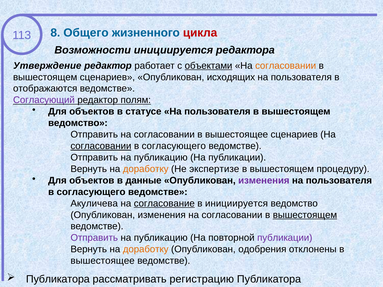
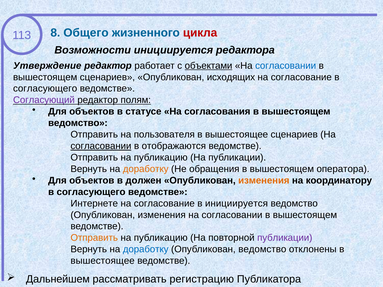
согласовании at (286, 66) colour: orange -> blue
пользователя at (301, 77): пользователя -> согласование
отображаются at (45, 89): отображаются -> согласующего
статусе На пользователя: пользователя -> согласования
Отправить на согласовании: согласовании -> пользователя
согласующего at (174, 146): согласующего -> отображаются
экспертизе: экспертизе -> обращения
процедуру: процедуру -> оператора
данные: данные -> должен
изменения at (264, 181) colour: purple -> orange
пользователя at (339, 181): пользователя -> координатору
Акуличева: Акуличева -> Интернете
согласование at (164, 204) underline: present -> none
вышестоящем at (305, 215) underline: present -> none
Отправить at (94, 238) colour: purple -> orange
доработку at (146, 250) colour: orange -> blue
Опубликован одобрения: одобрения -> ведомство
Публикатора at (58, 279): Публикатора -> Дальнейшем
